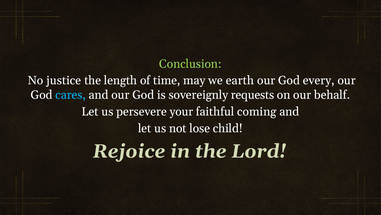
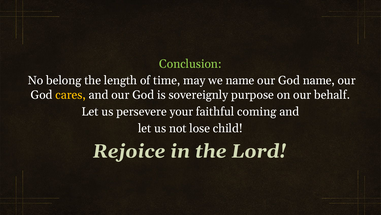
justice: justice -> belong
we earth: earth -> name
God every: every -> name
cares colour: light blue -> yellow
requests: requests -> purpose
